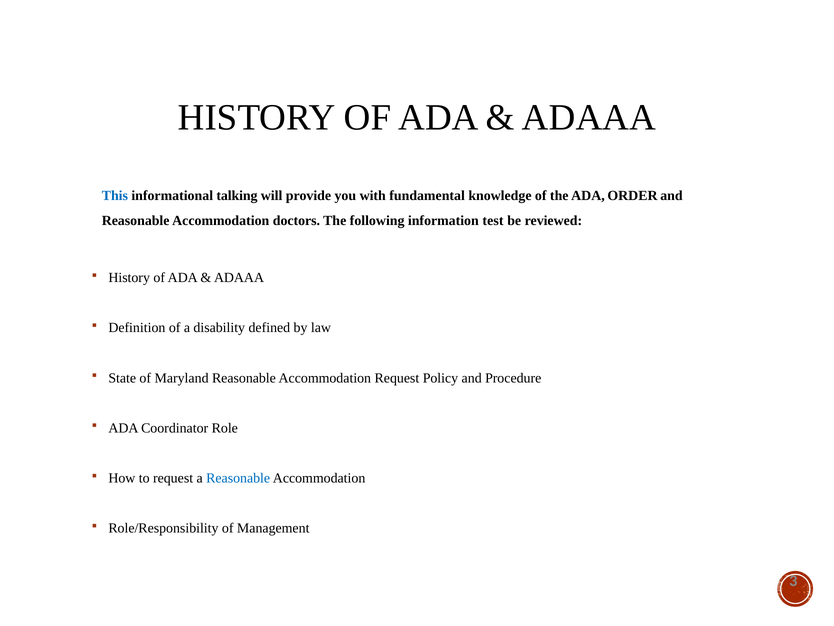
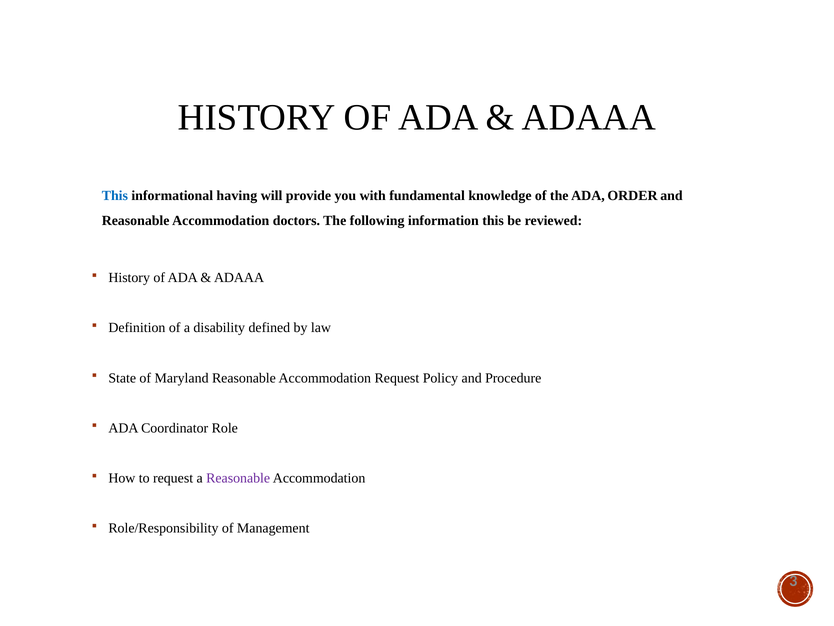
talking: talking -> having
information test: test -> this
Reasonable at (238, 478) colour: blue -> purple
